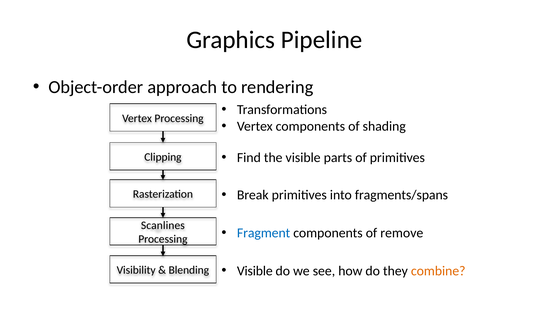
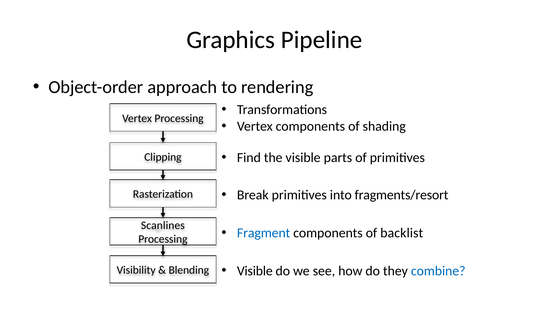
fragments/spans: fragments/spans -> fragments/resort
remove: remove -> backlist
combine colour: orange -> blue
